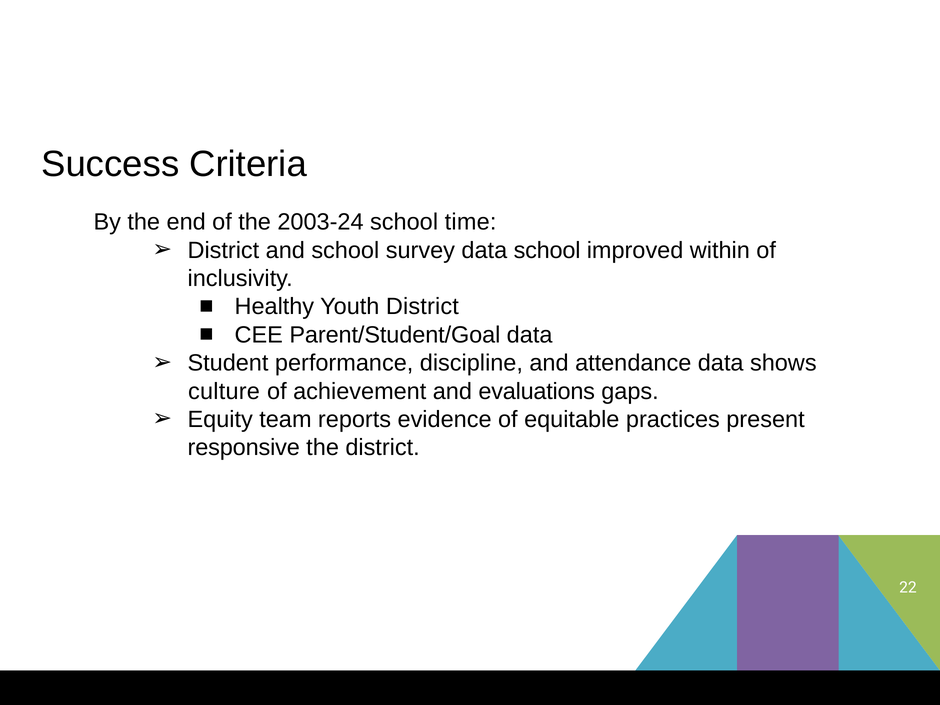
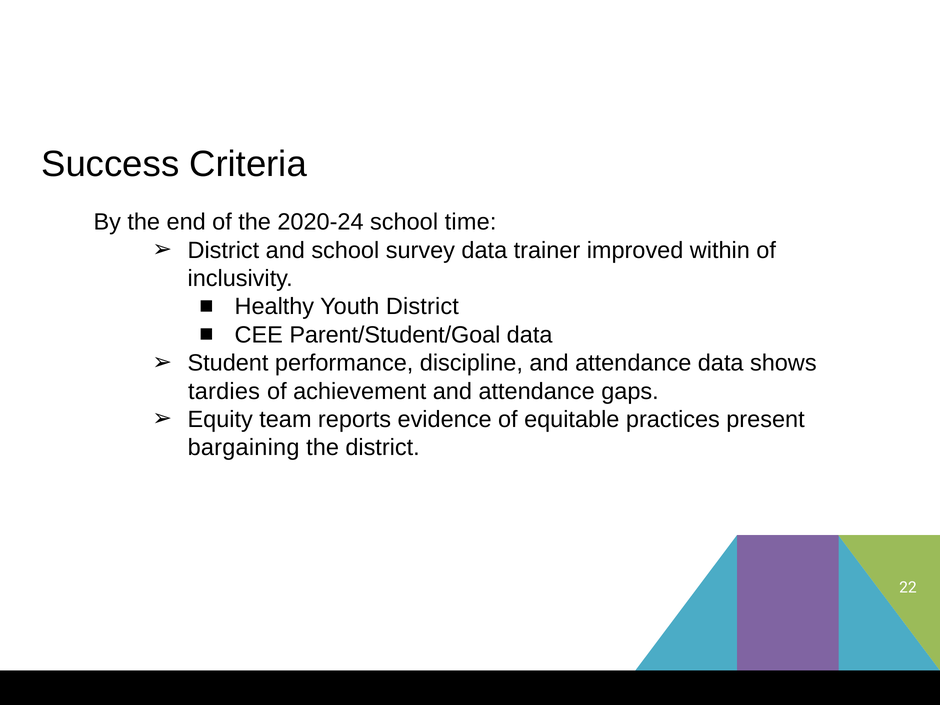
2003-24: 2003-24 -> 2020-24
data school: school -> trainer
culture: culture -> tardies
achievement and evaluations: evaluations -> attendance
responsive: responsive -> bargaining
